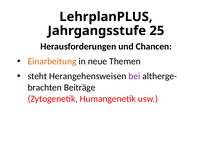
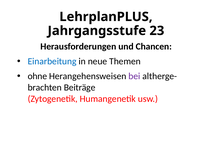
25: 25 -> 23
Einarbeitung colour: orange -> blue
steht: steht -> ohne
